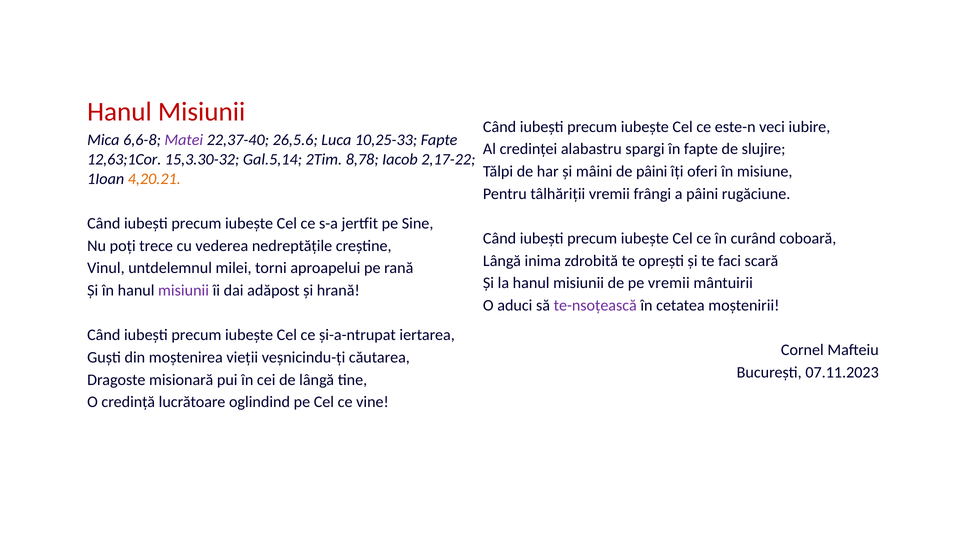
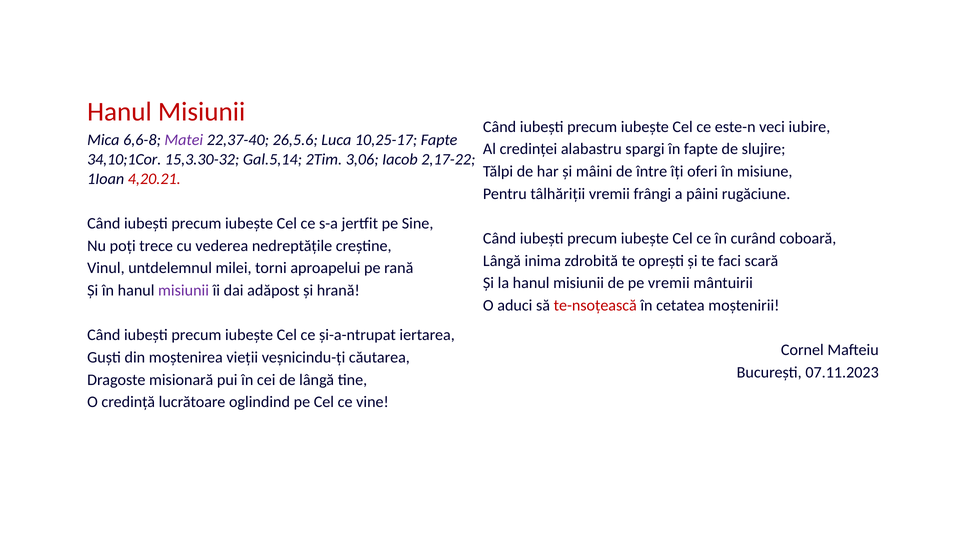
10,25-33: 10,25-33 -> 10,25-17
12,63;1Cor: 12,63;1Cor -> 34,10;1Cor
8,78: 8,78 -> 3,06
de pâini: pâini -> între
4,20.21 colour: orange -> red
te-nsoțească colour: purple -> red
